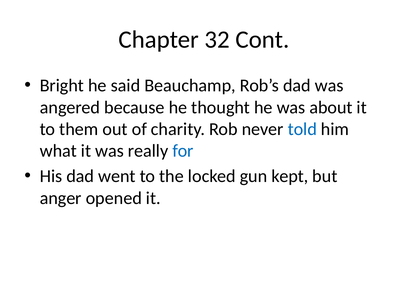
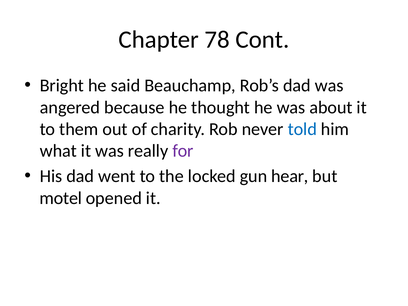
32: 32 -> 78
for colour: blue -> purple
kept: kept -> hear
anger: anger -> motel
